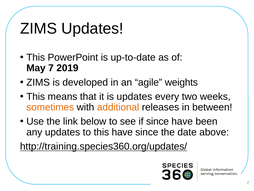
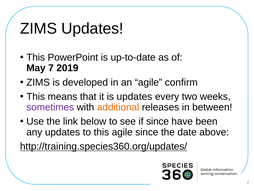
weights: weights -> confirm
sometimes colour: orange -> purple
this have: have -> agile
